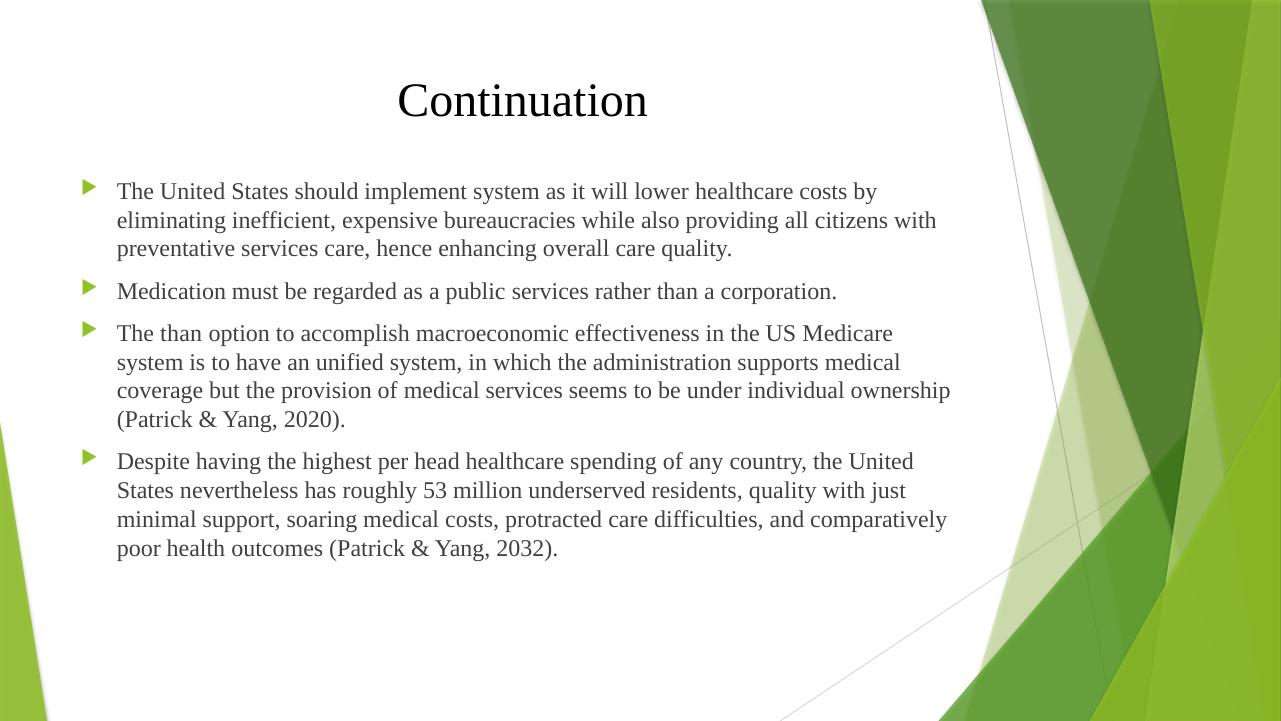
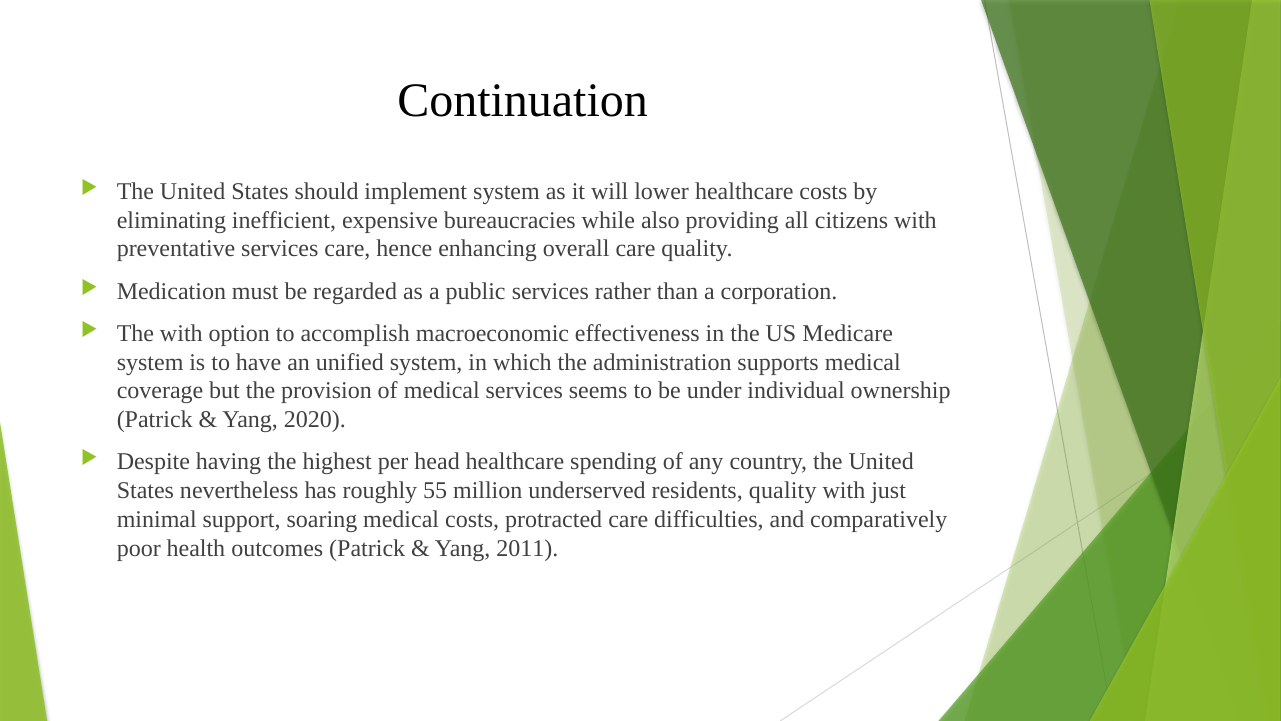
The than: than -> with
53: 53 -> 55
2032: 2032 -> 2011
